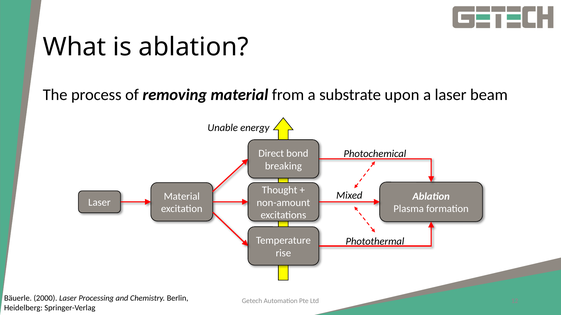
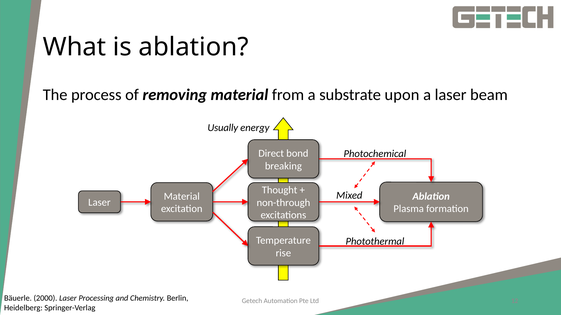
Unable: Unable -> Usually
non-amount: non-amount -> non-through
